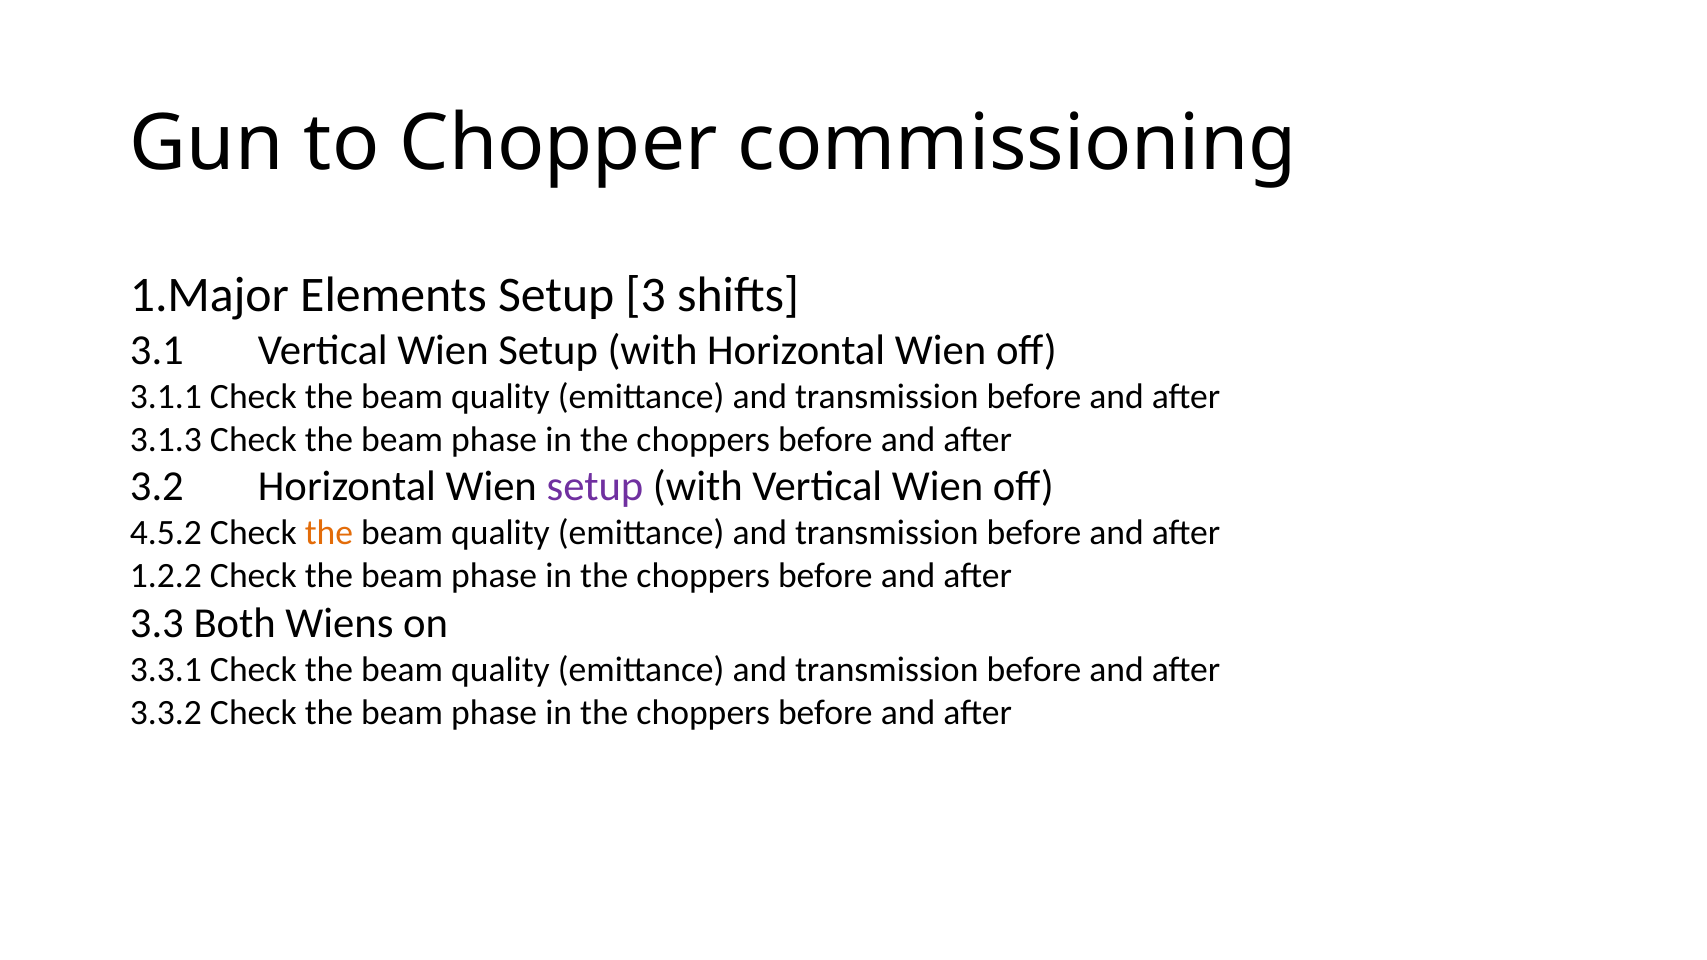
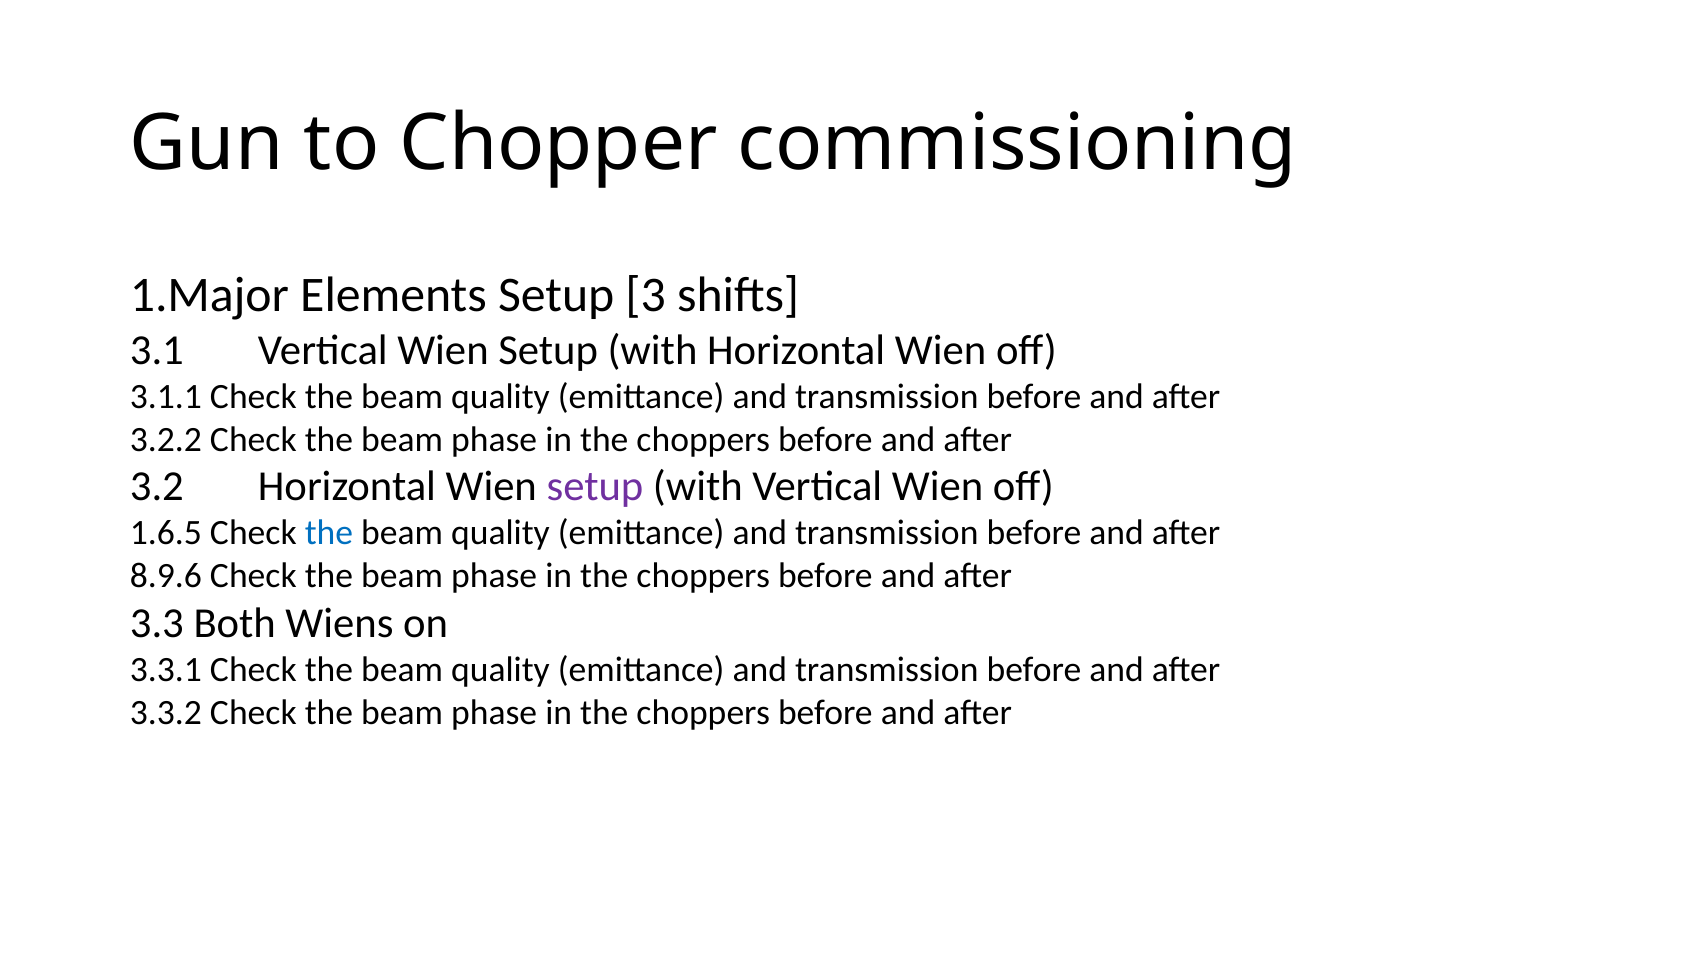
3.1.3: 3.1.3 -> 3.2.2
4.5.2: 4.5.2 -> 1.6.5
the at (329, 533) colour: orange -> blue
1.2.2: 1.2.2 -> 8.9.6
